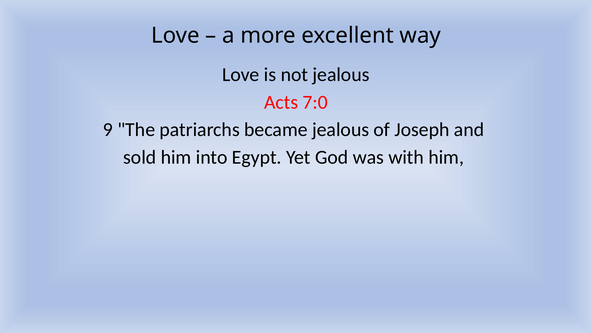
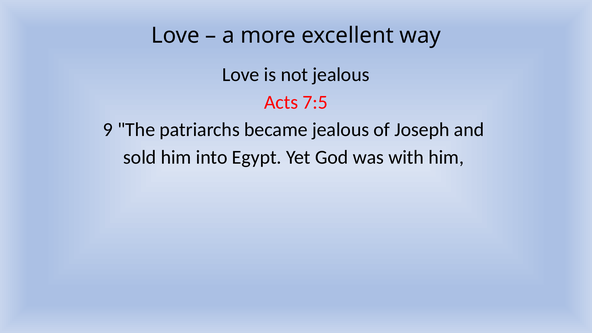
7:0: 7:0 -> 7:5
